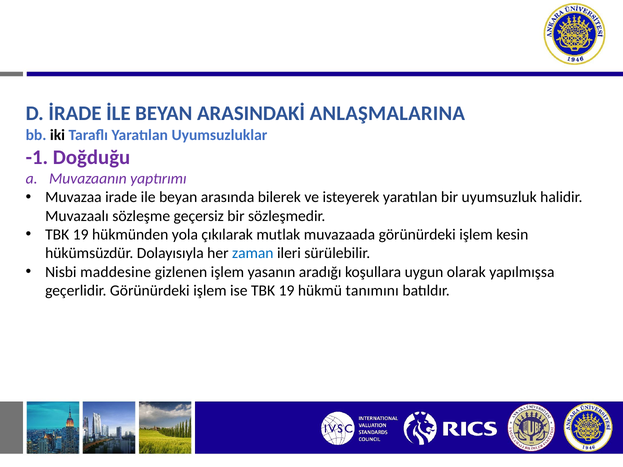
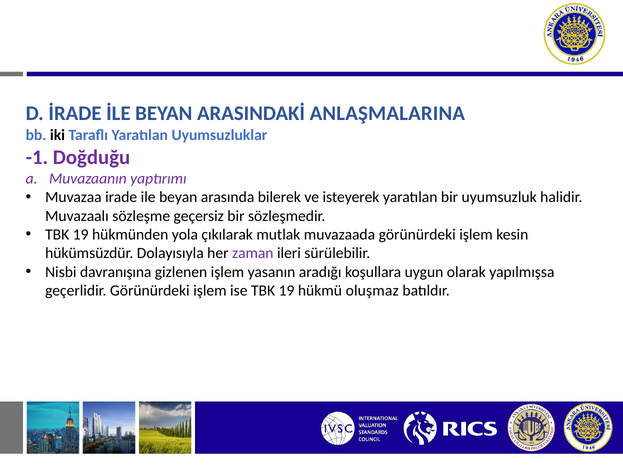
zaman colour: blue -> purple
maddesine: maddesine -> davranışına
tanımını: tanımını -> oluşmaz
